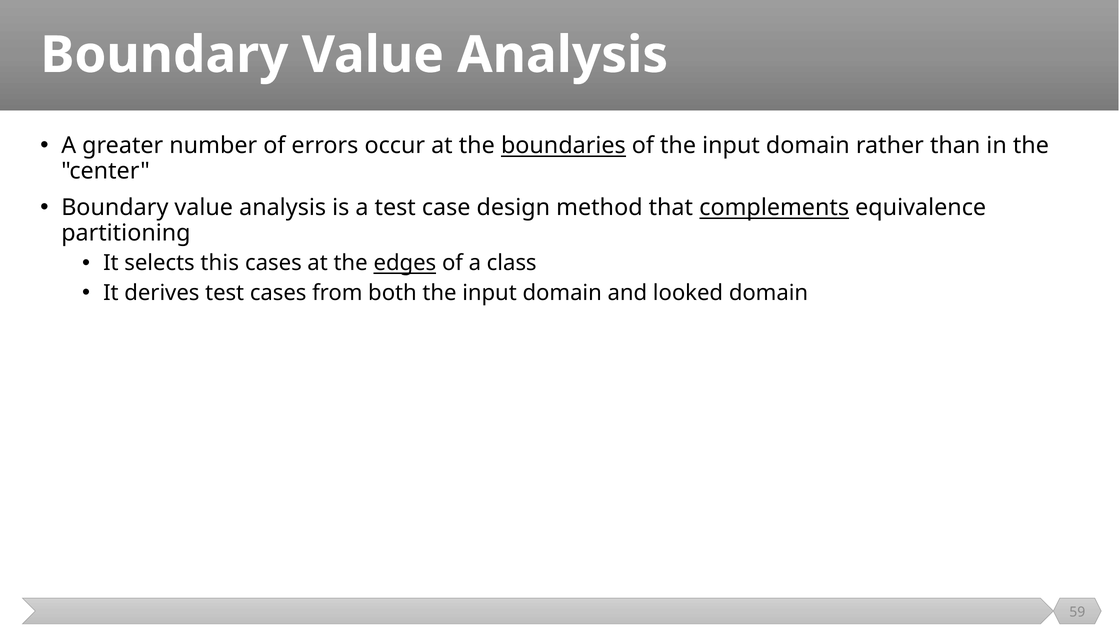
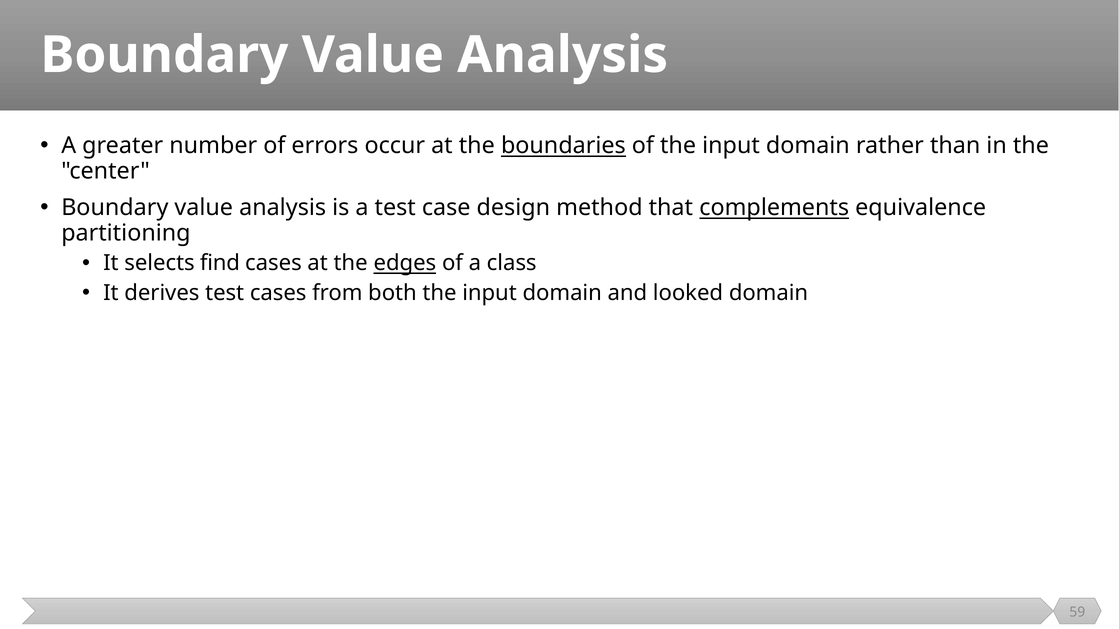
this: this -> find
